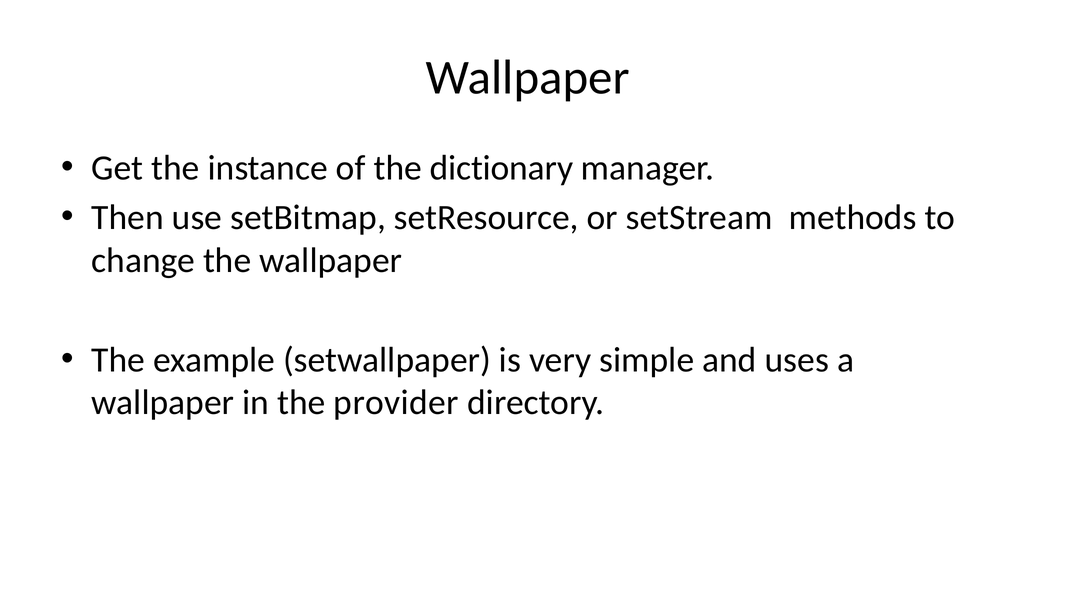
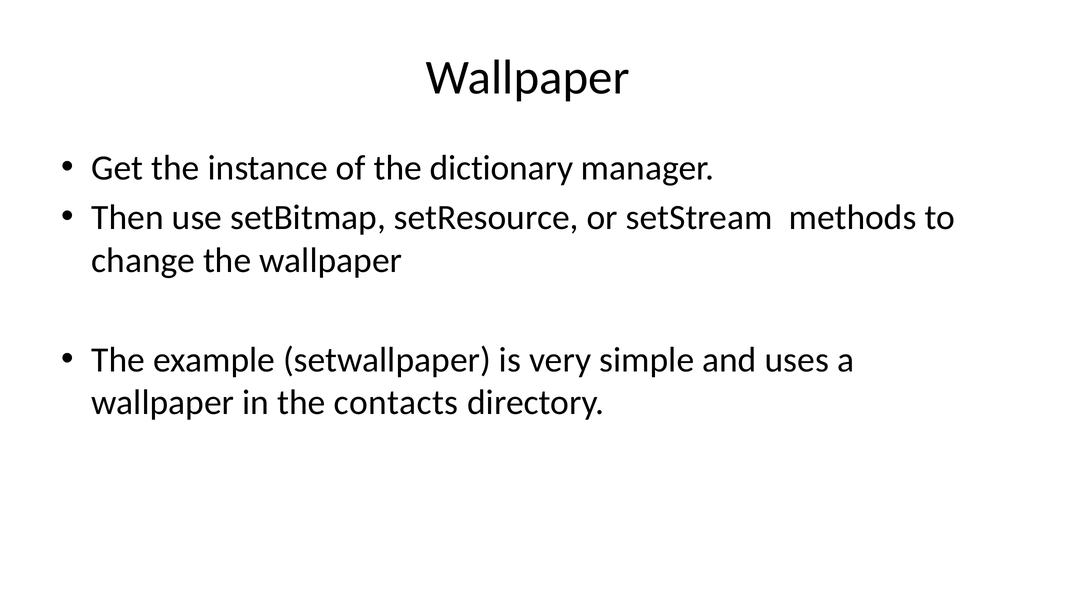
provider: provider -> contacts
